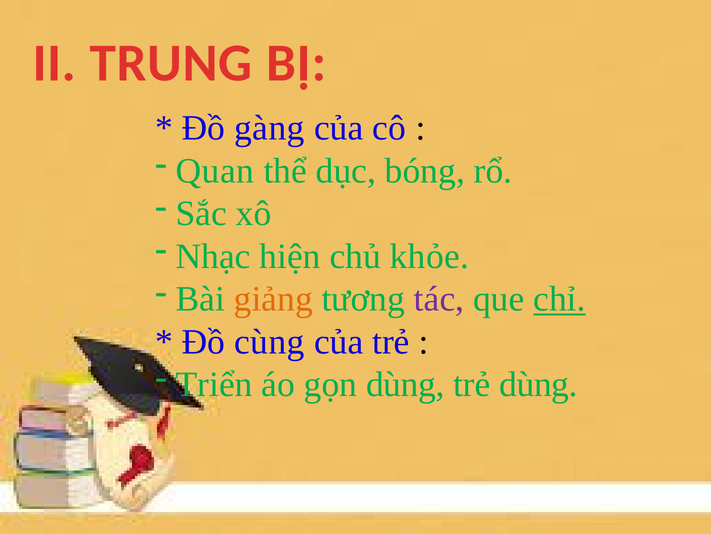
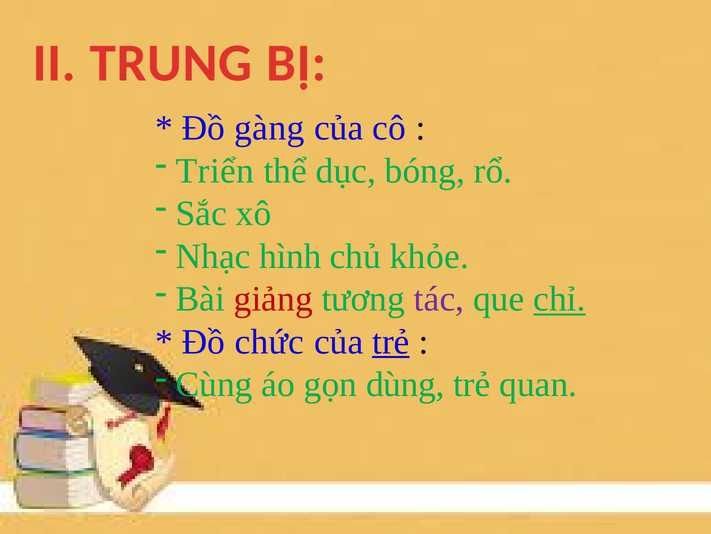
Quan: Quan -> Triển
hiện: hiện -> hình
giảng colour: orange -> red
cùng: cùng -> chức
trẻ at (391, 341) underline: none -> present
Triển: Triển -> Cùng
trẻ dùng: dùng -> quan
